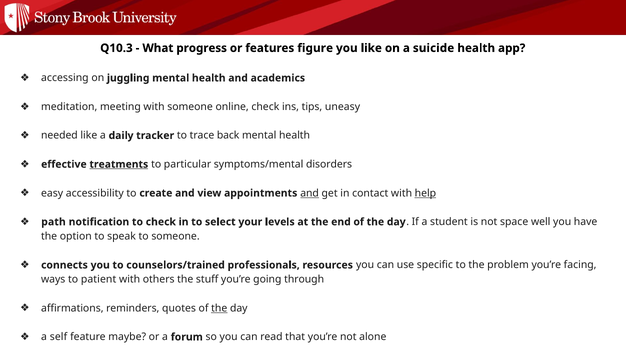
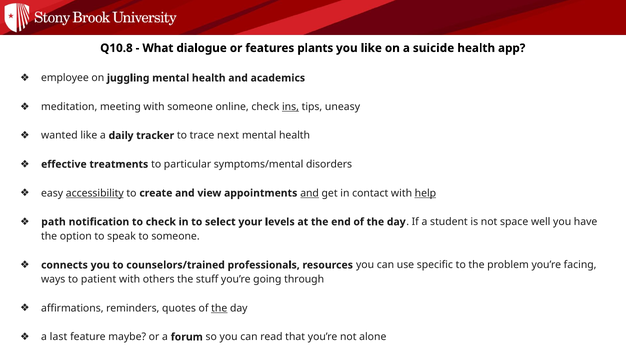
Q10.3: Q10.3 -> Q10.8
progress: progress -> dialogue
figure: figure -> plants
accessing: accessing -> employee
ins underline: none -> present
needed: needed -> wanted
back: back -> next
treatments underline: present -> none
accessibility underline: none -> present
self: self -> last
